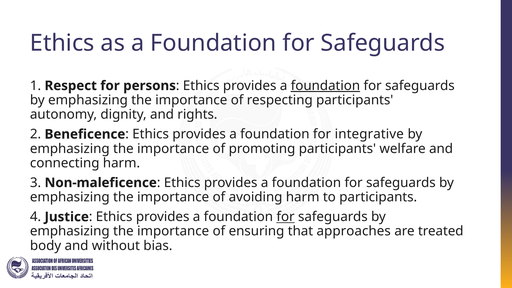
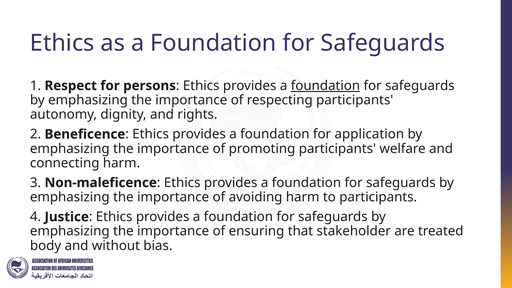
integrative: integrative -> application
for at (286, 217) underline: present -> none
approaches: approaches -> stakeholder
